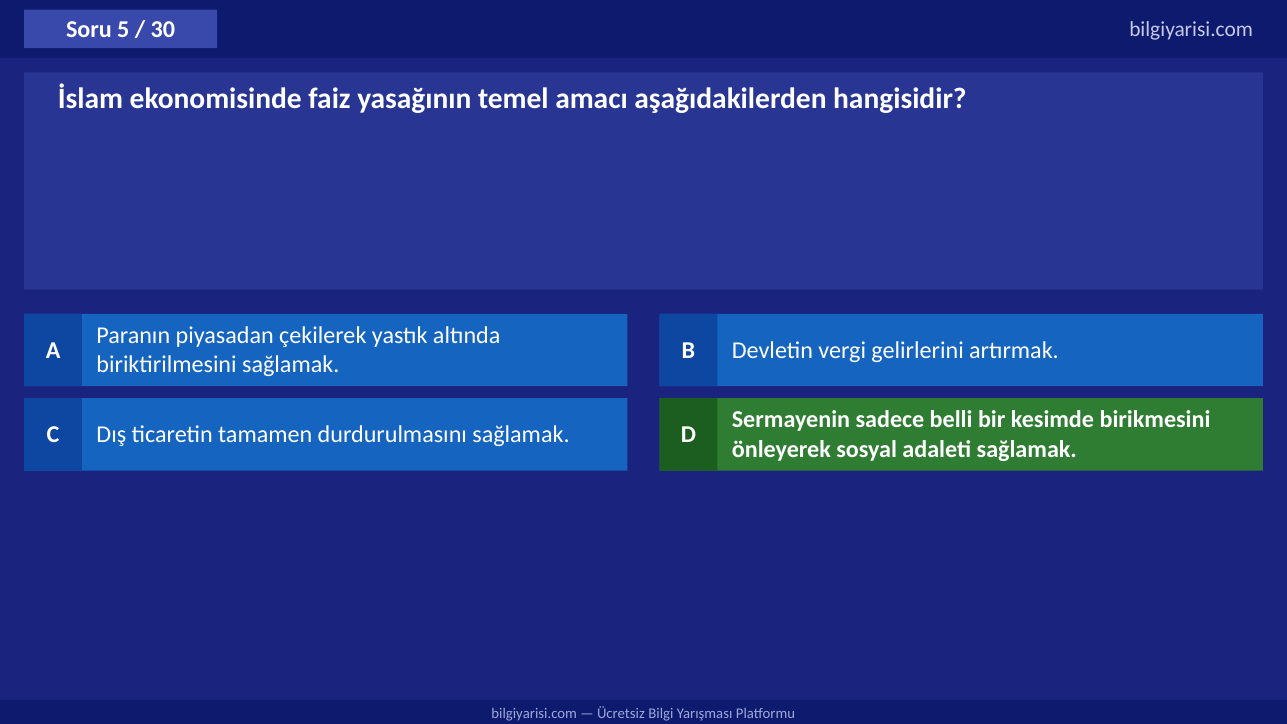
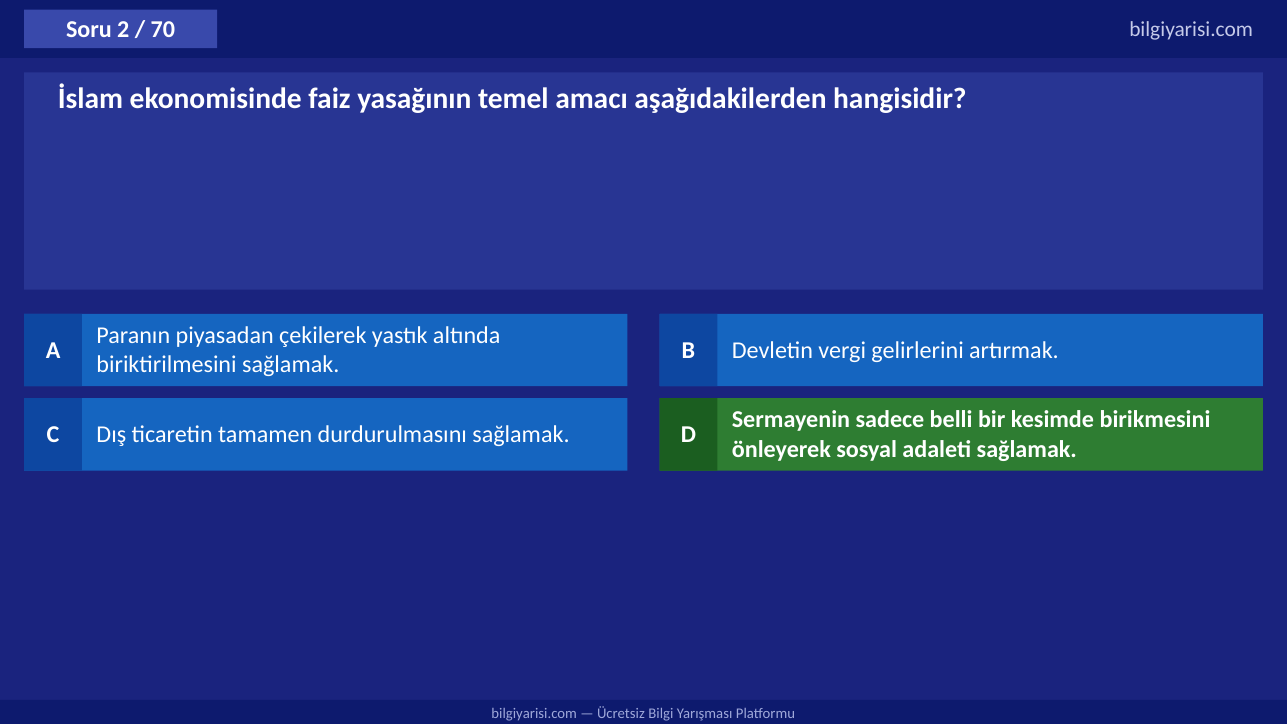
5: 5 -> 2
30: 30 -> 70
